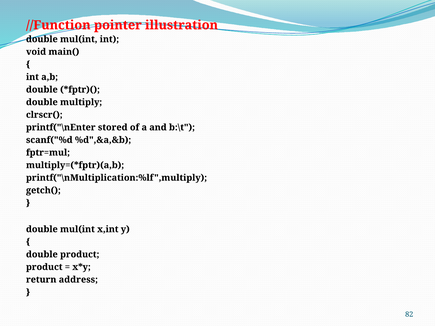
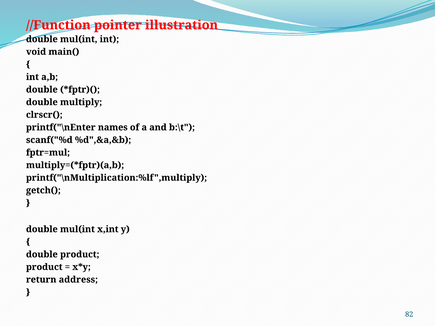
stored: stored -> names
